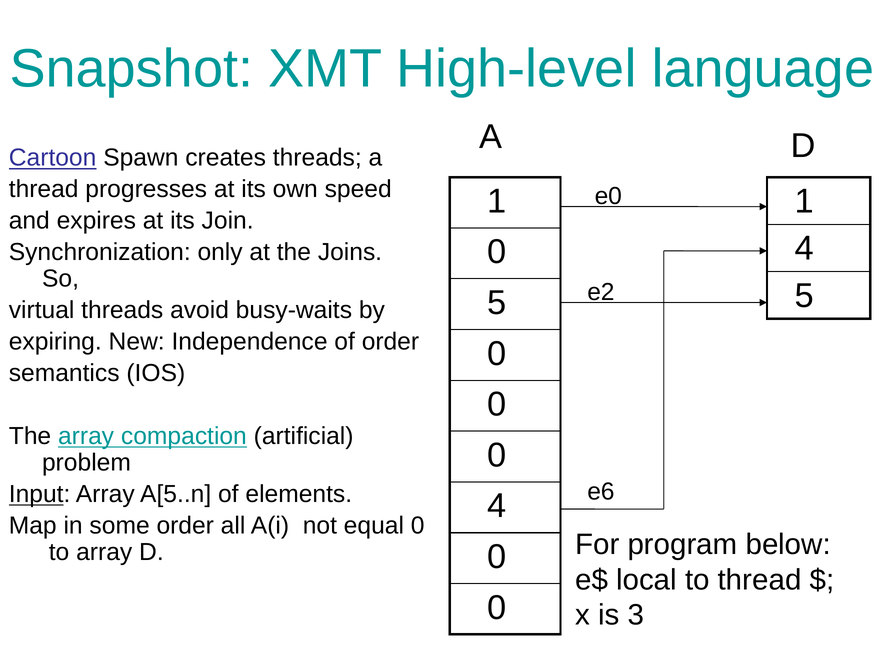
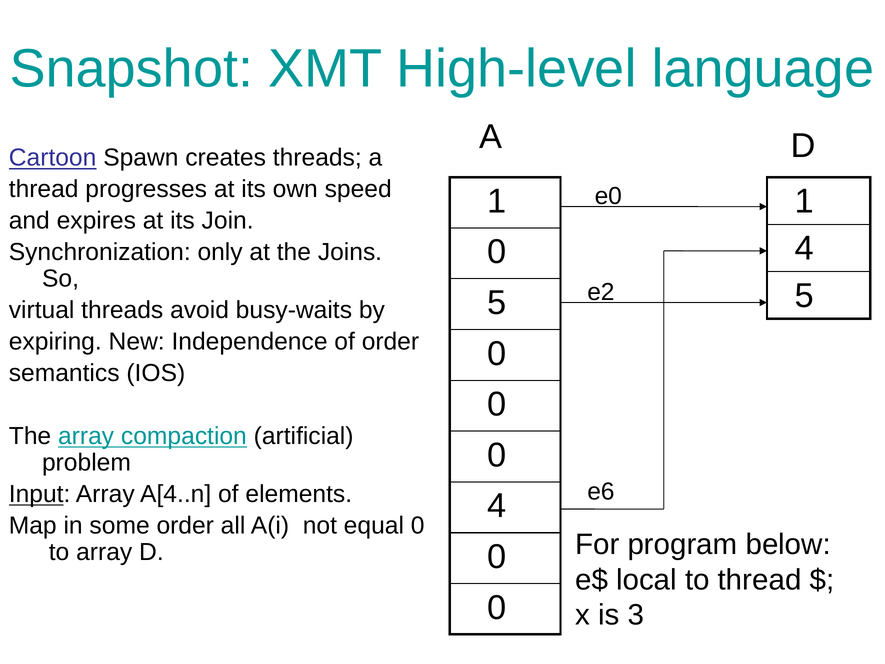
A[5..n: A[5..n -> A[4..n
